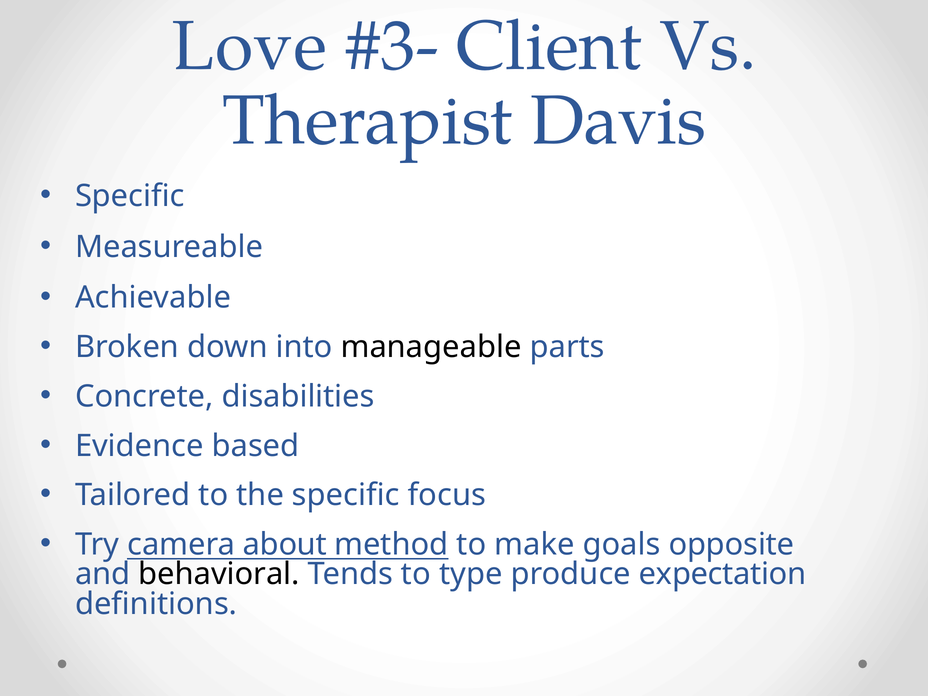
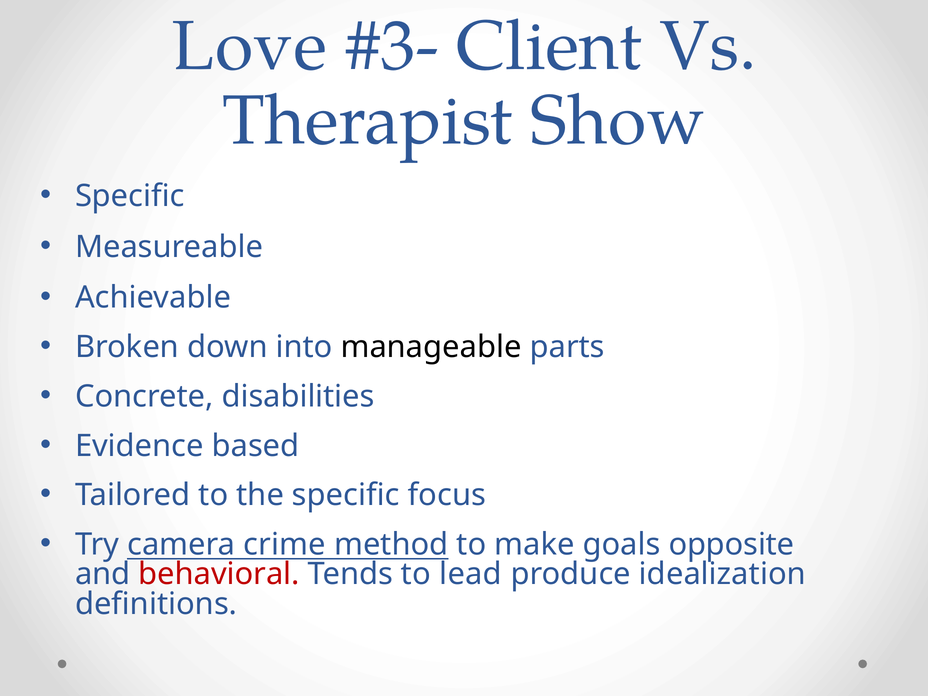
Davis: Davis -> Show
about: about -> crime
behavioral colour: black -> red
type: type -> lead
expectation: expectation -> idealization
